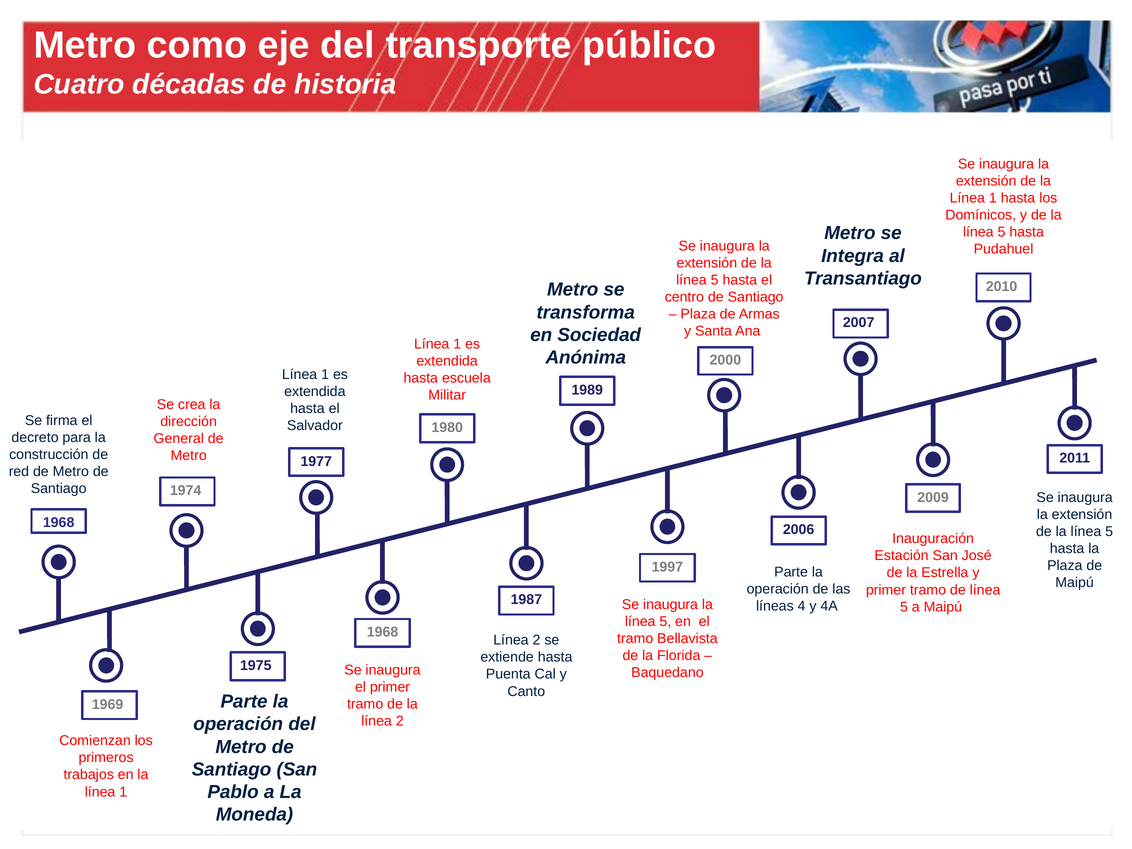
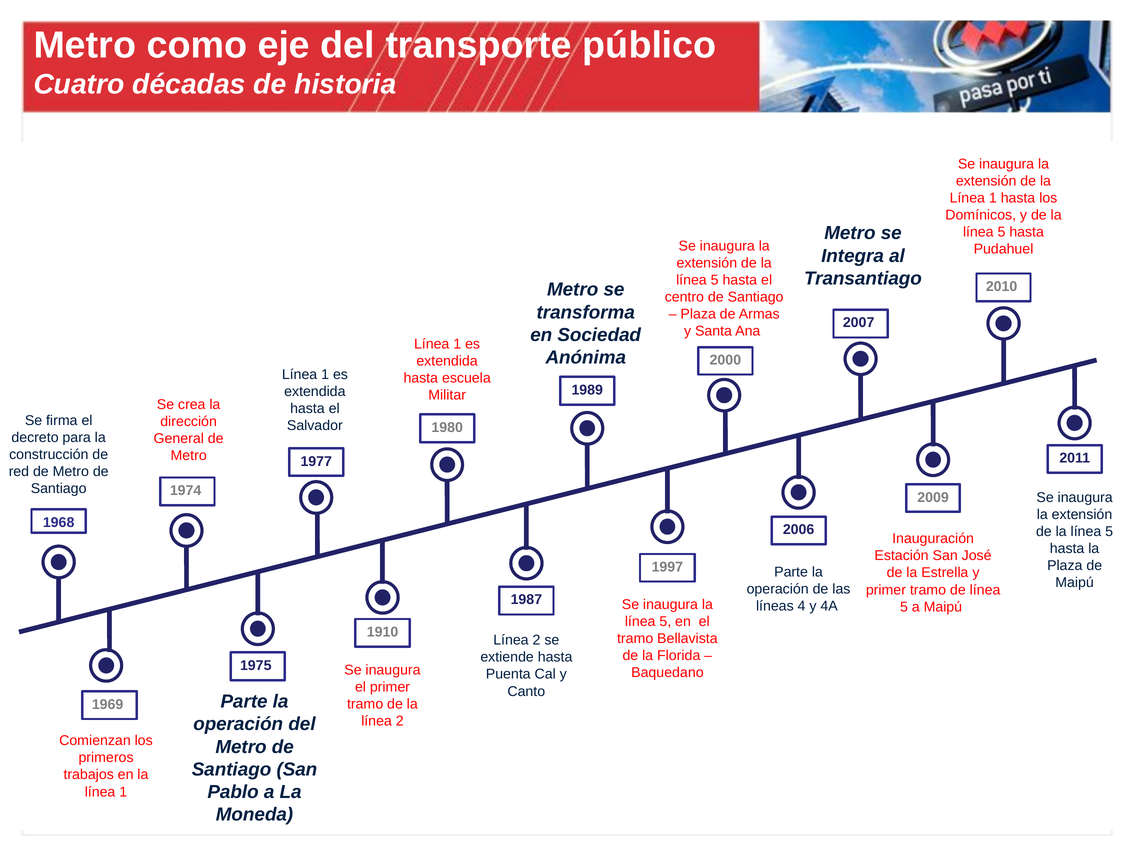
1968 at (383, 632): 1968 -> 1910
